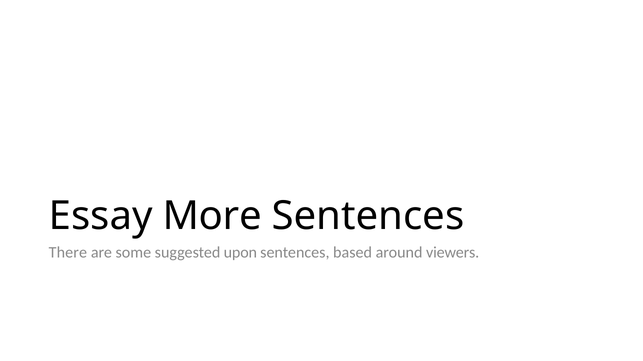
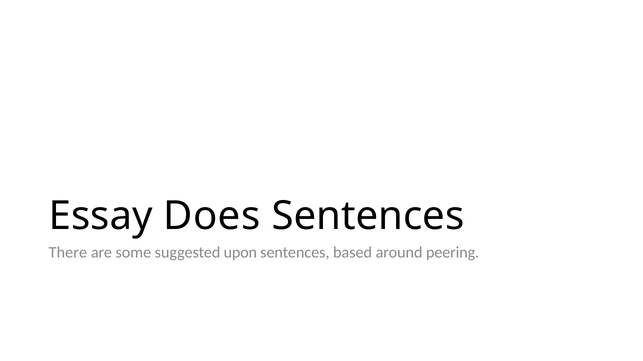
More: More -> Does
viewers: viewers -> peering
